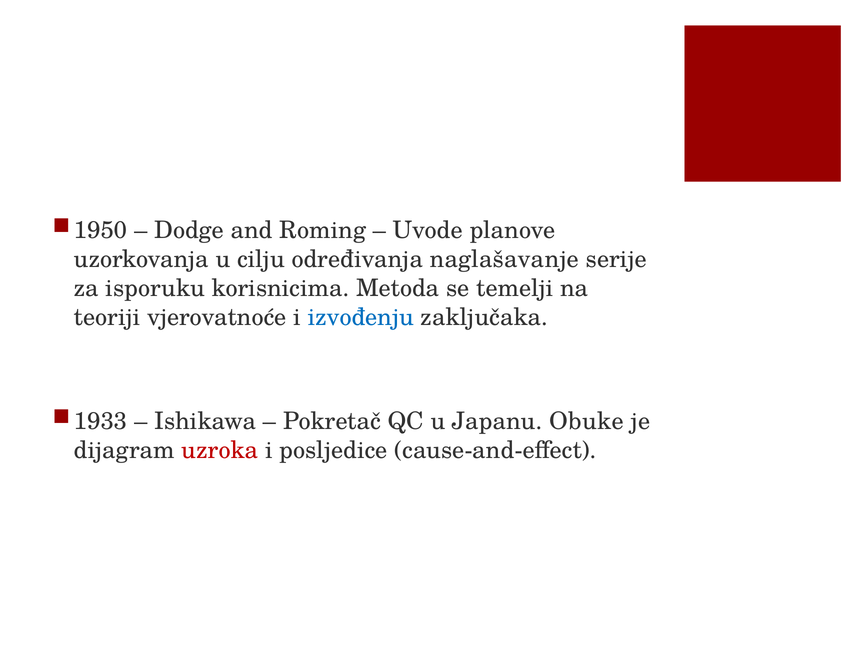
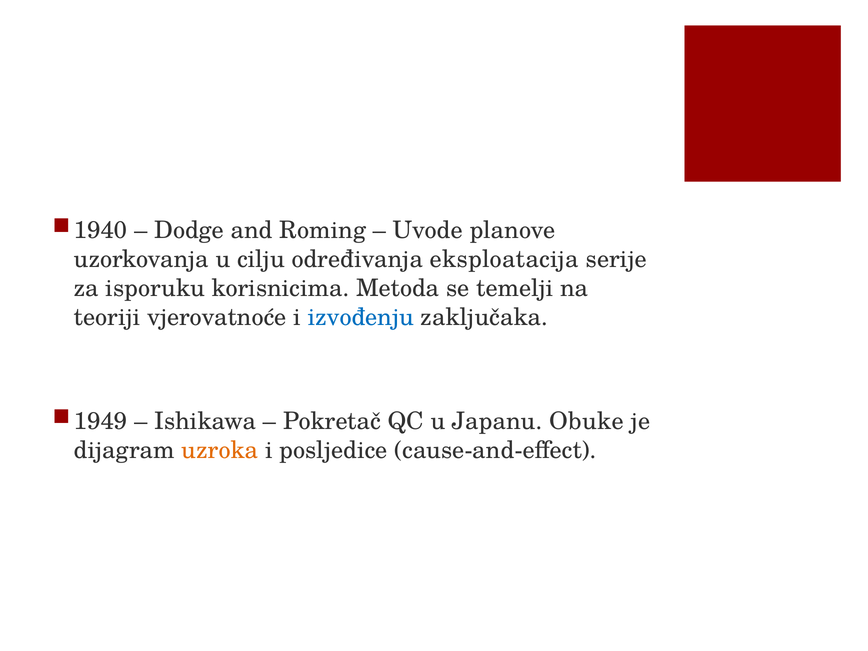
1950: 1950 -> 1940
naglašavanje: naglašavanje -> eksploatacija
1933: 1933 -> 1949
uzroka colour: red -> orange
